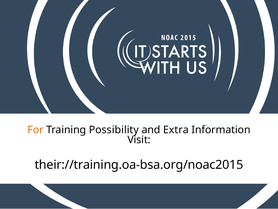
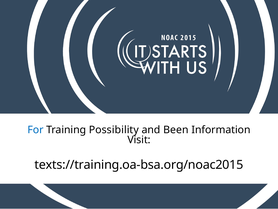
For colour: orange -> blue
Extra: Extra -> Been
their://training.oa-bsa.org/noac2015: their://training.oa-bsa.org/noac2015 -> texts://training.oa-bsa.org/noac2015
